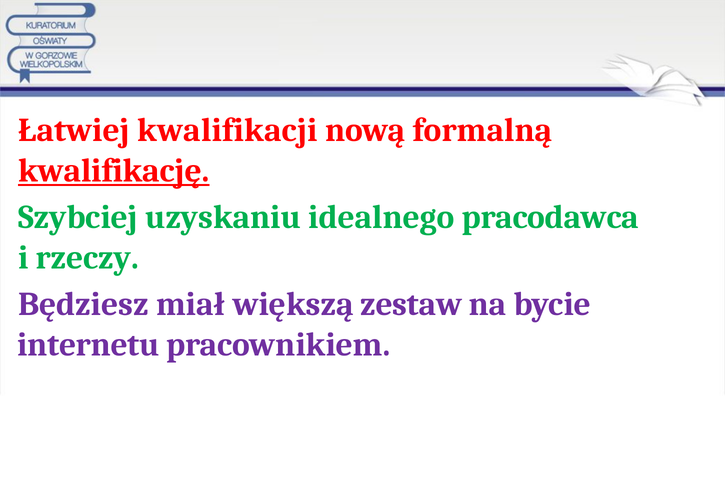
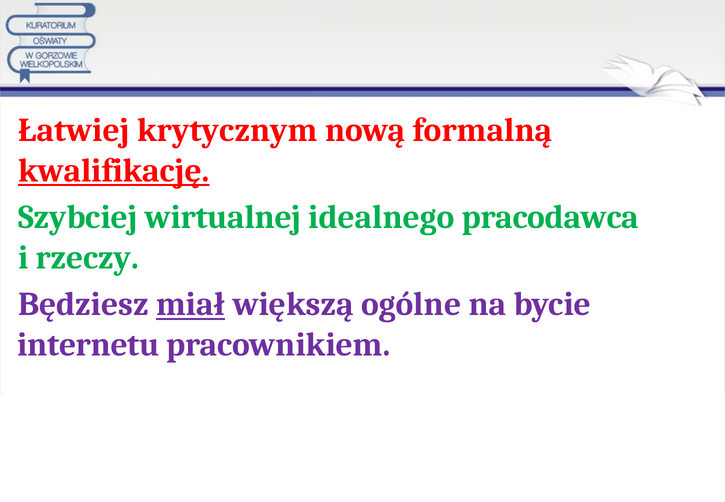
kwalifikacji: kwalifikacji -> krytycznym
uzyskaniu: uzyskaniu -> wirtualnej
miał underline: none -> present
zestaw: zestaw -> ogólne
